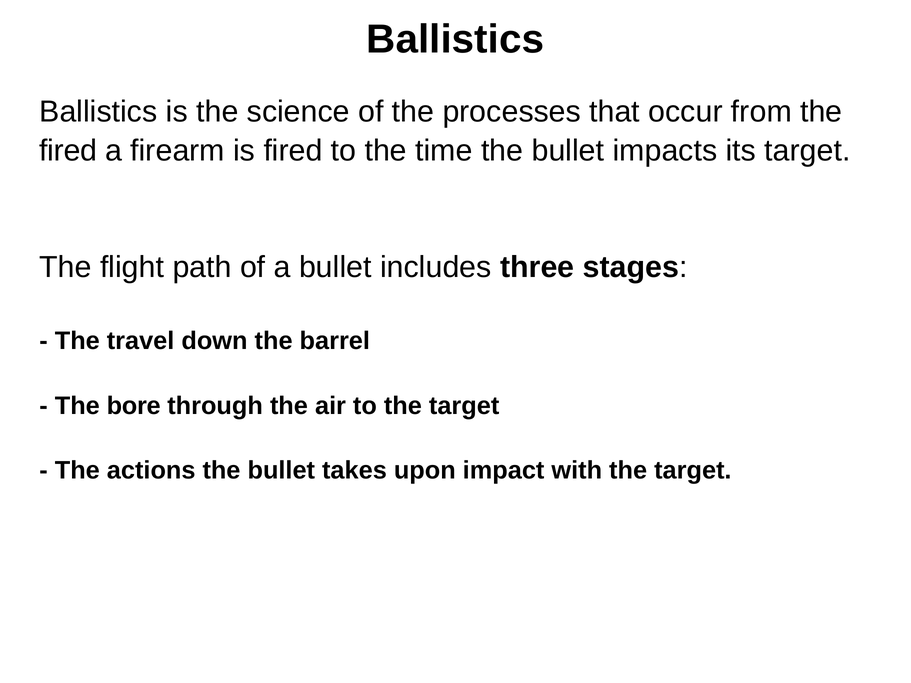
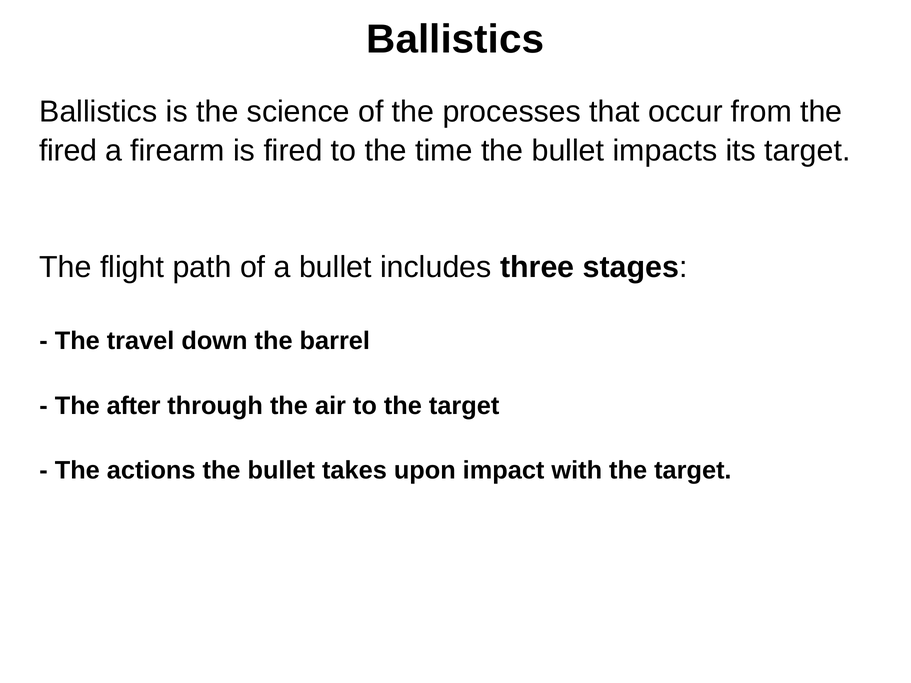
bore: bore -> after
